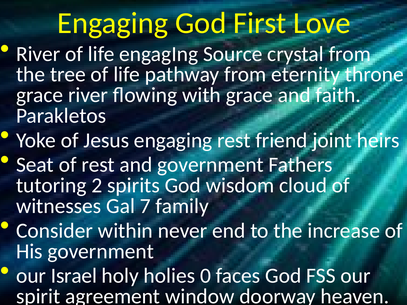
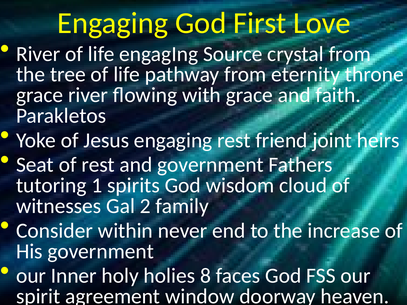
2: 2 -> 1
7: 7 -> 2
Israel: Israel -> Inner
0: 0 -> 8
